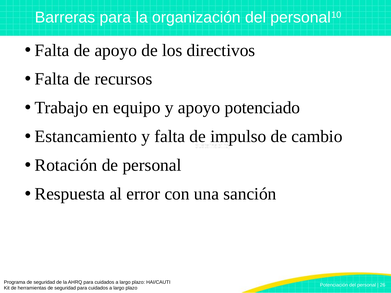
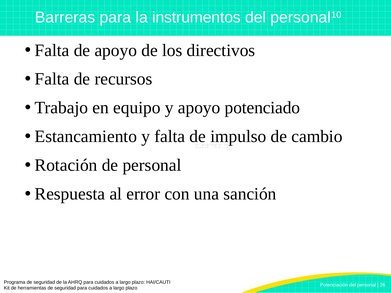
organización: organización -> instrumentos
